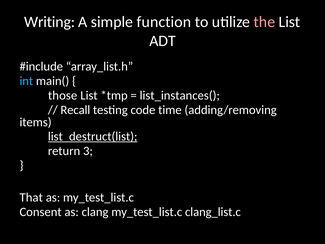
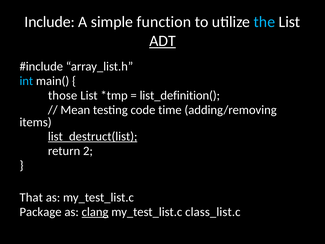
Writing: Writing -> Include
the colour: pink -> light blue
ADT underline: none -> present
list_instances(: list_instances( -> list_definition(
Recall: Recall -> Mean
3: 3 -> 2
Consent: Consent -> Package
clang underline: none -> present
clang_list.c: clang_list.c -> class_list.c
